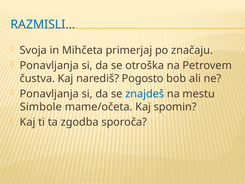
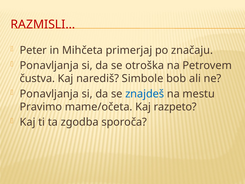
RAZMISLI… colour: blue -> red
Svoja: Svoja -> Peter
Pogosto: Pogosto -> Simbole
Simbole: Simbole -> Pravimo
spomin: spomin -> razpeto
